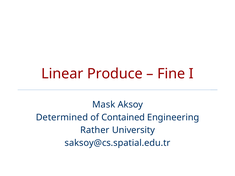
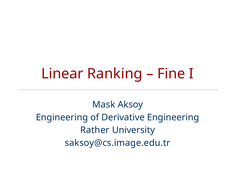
Produce: Produce -> Ranking
Determined at (62, 117): Determined -> Engineering
Contained: Contained -> Derivative
saksoy@cs.spatial.edu.tr: saksoy@cs.spatial.edu.tr -> saksoy@cs.image.edu.tr
